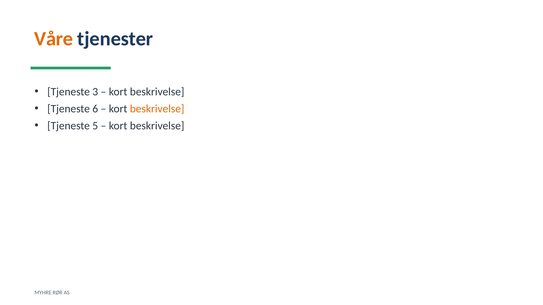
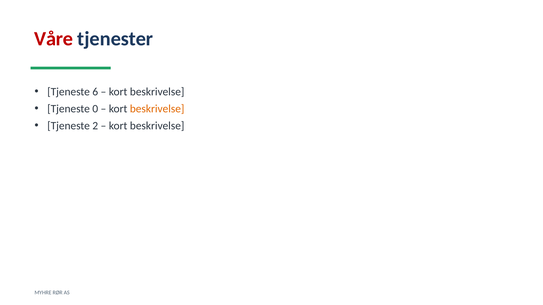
Våre colour: orange -> red
3: 3 -> 6
6: 6 -> 0
5: 5 -> 2
